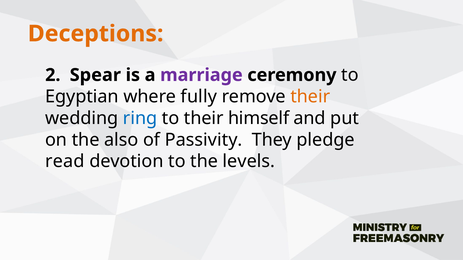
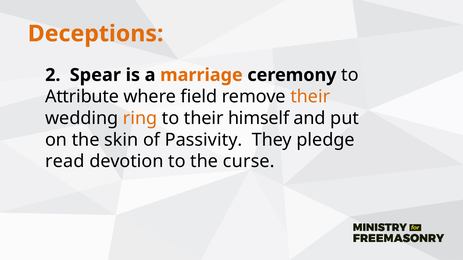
marriage colour: purple -> orange
Egyptian: Egyptian -> Attribute
fully: fully -> field
ring colour: blue -> orange
also: also -> skin
levels: levels -> curse
